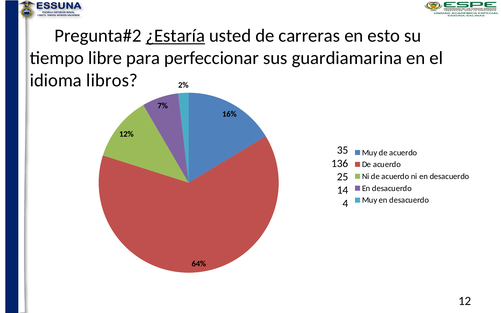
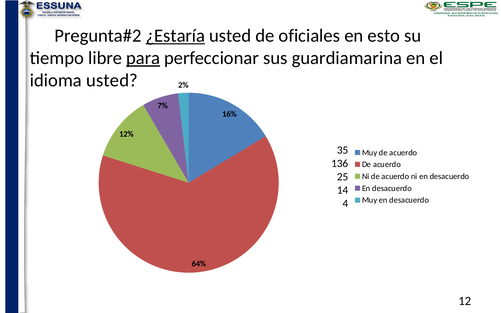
carreras: carreras -> oficiales
para underline: none -> present
idioma libros: libros -> usted
